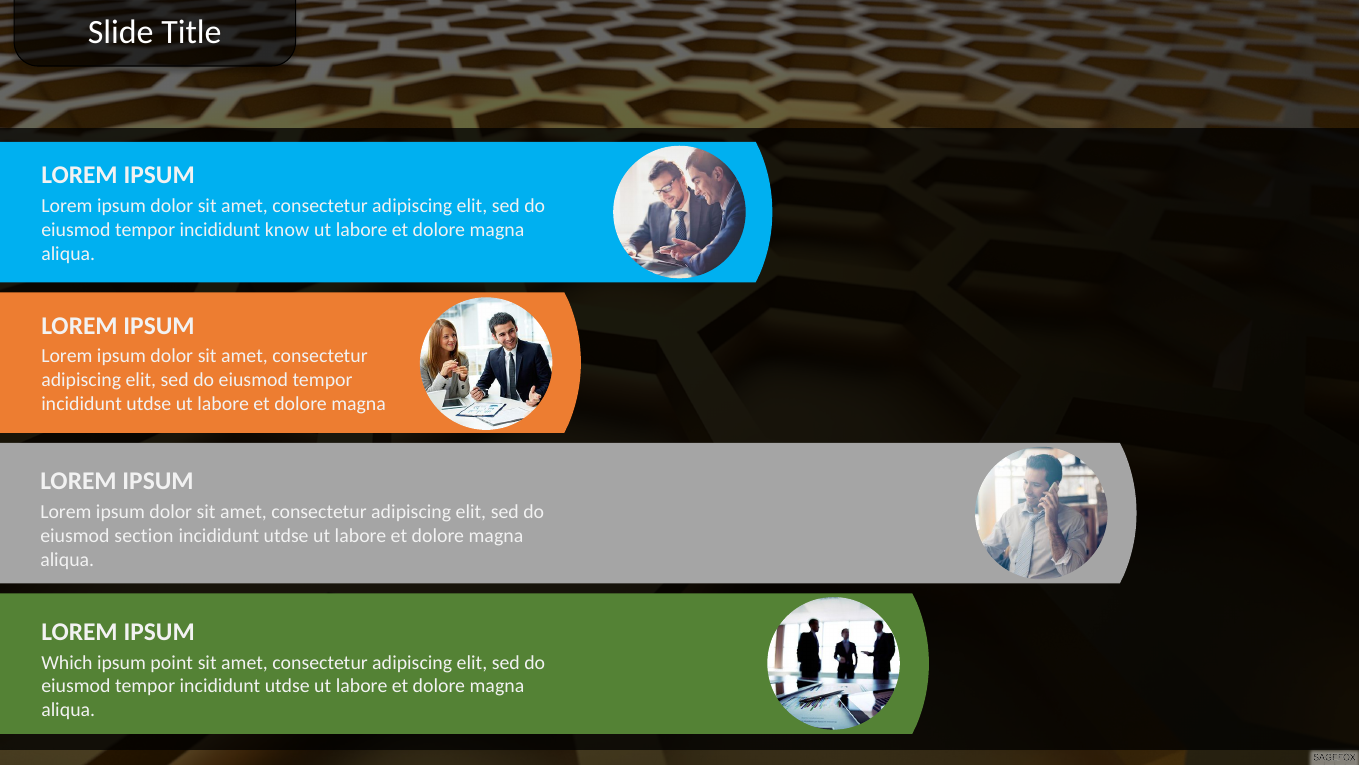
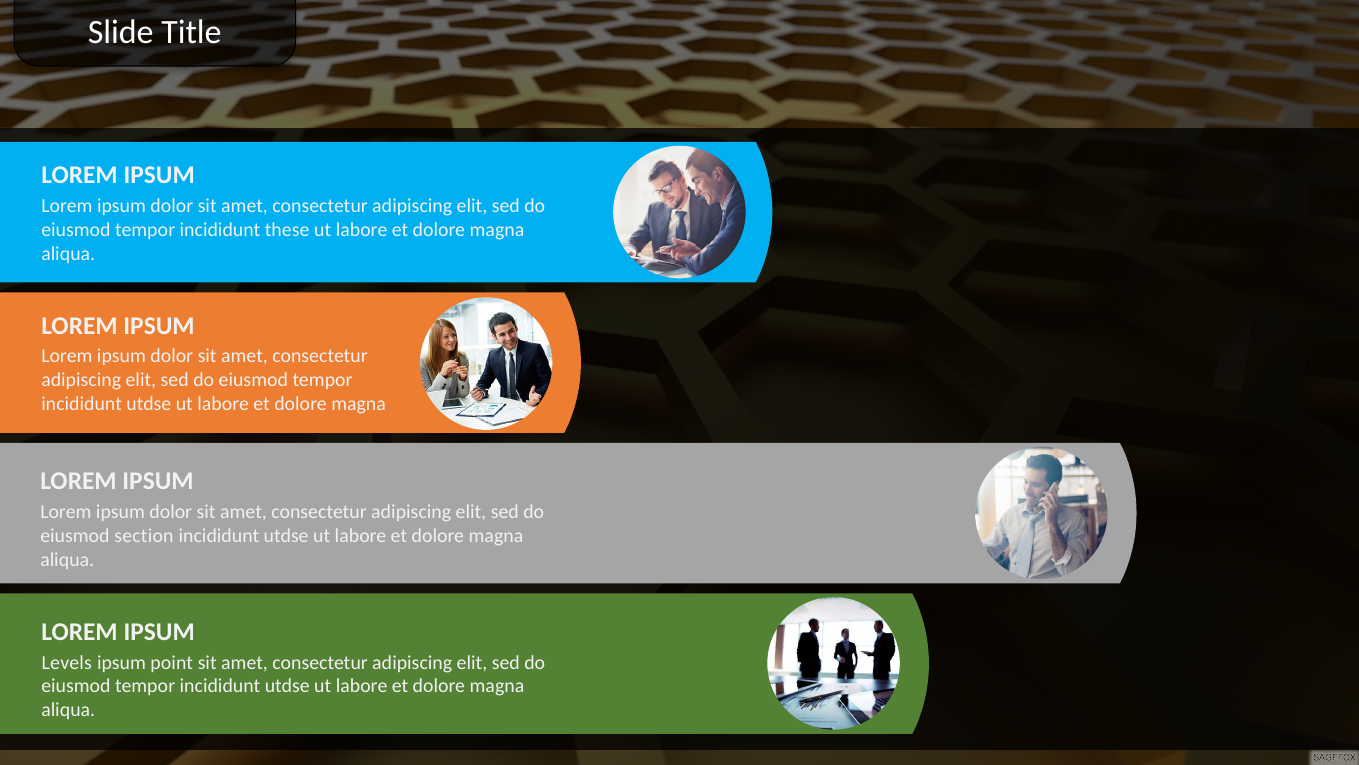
know: know -> these
Which: Which -> Levels
